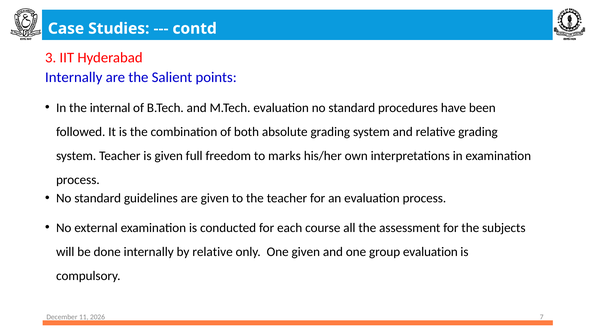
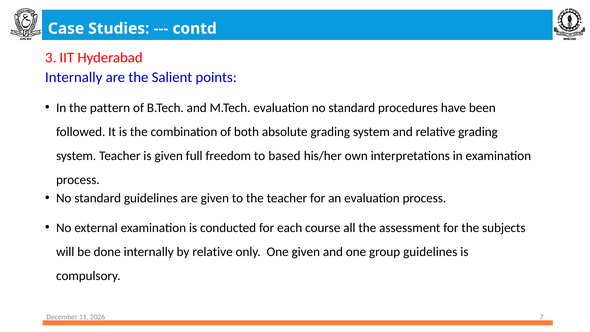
internal: internal -> pattern
marks: marks -> based
group evaluation: evaluation -> guidelines
